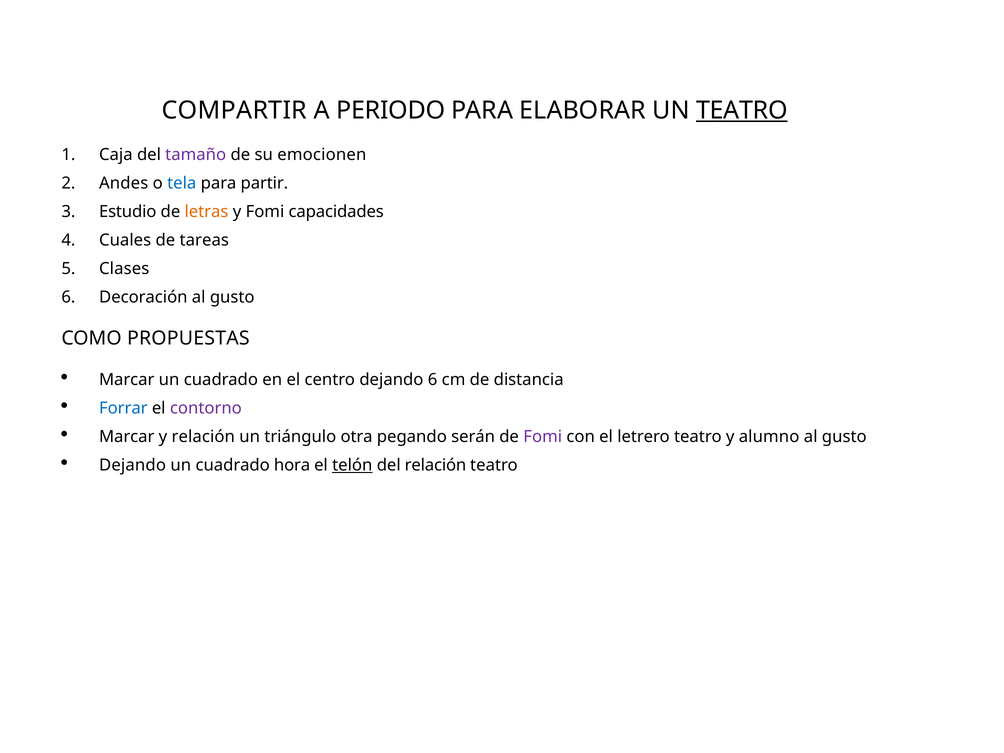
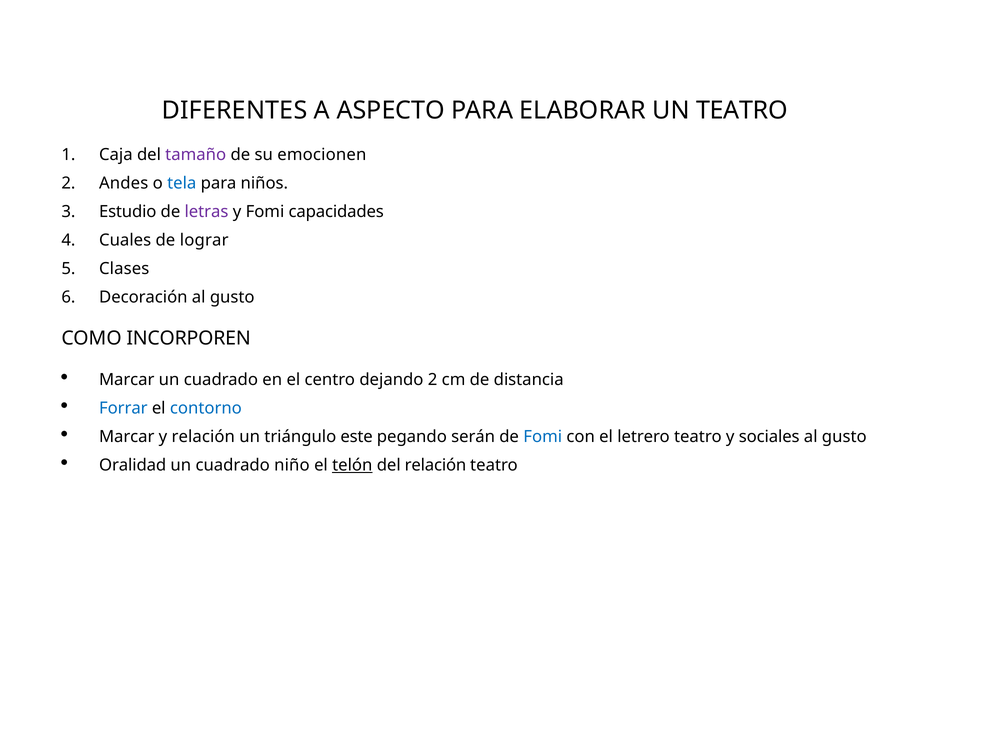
COMPARTIR: COMPARTIR -> DIFERENTES
PERIODO: PERIODO -> ASPECTO
TEATRO at (742, 110) underline: present -> none
partir: partir -> niños
letras colour: orange -> purple
tareas: tareas -> lograr
PROPUESTAS: PROPUESTAS -> INCORPOREN
dejando 6: 6 -> 2
contorno colour: purple -> blue
otra: otra -> este
Fomi at (543, 437) colour: purple -> blue
alumno: alumno -> sociales
Dejando at (133, 465): Dejando -> Oralidad
hora: hora -> niño
